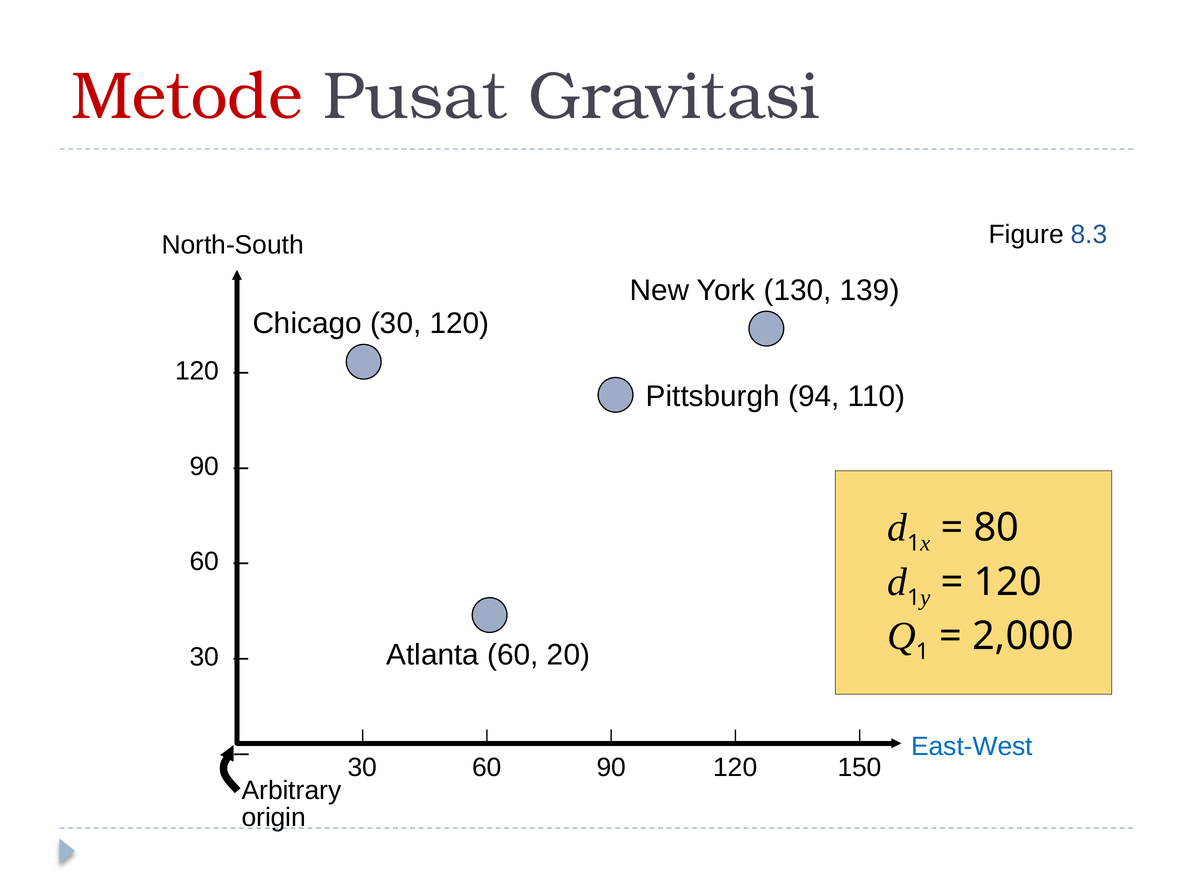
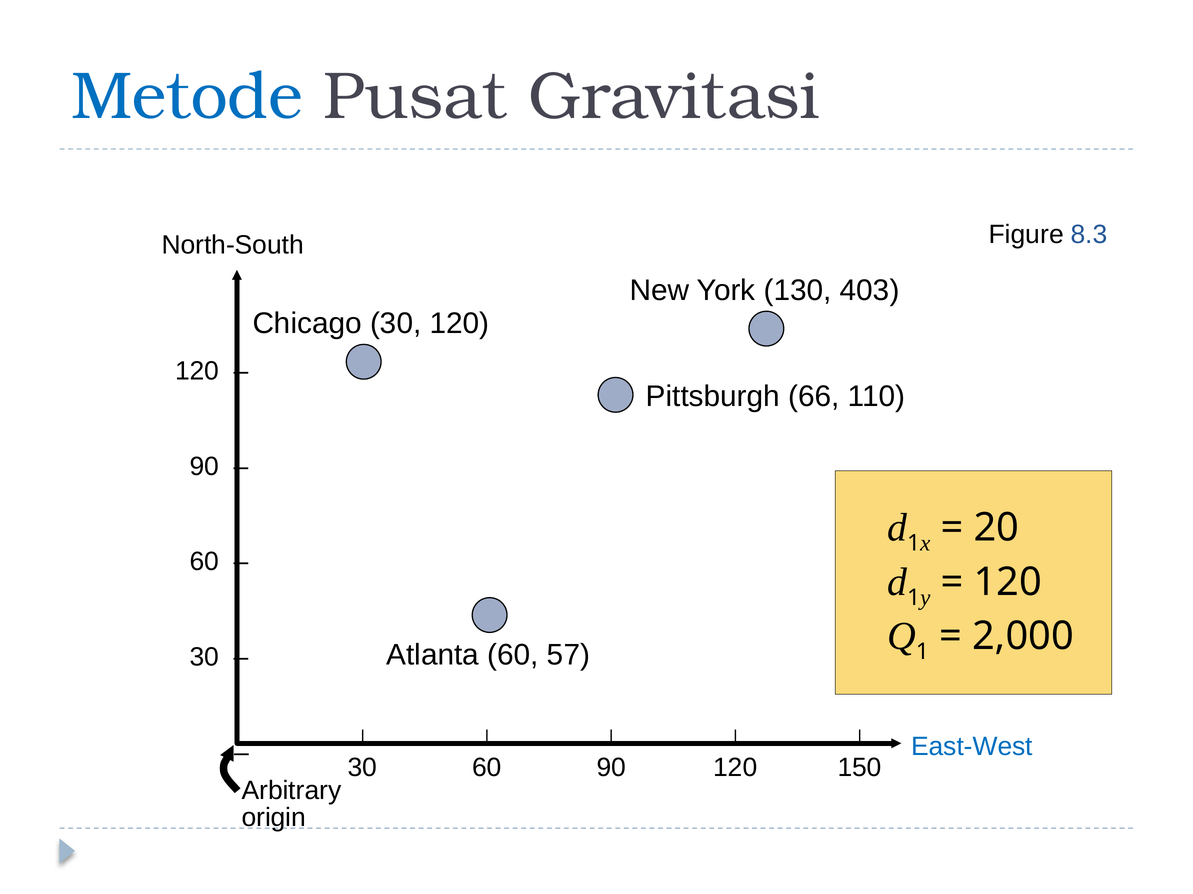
Metode colour: red -> blue
139: 139 -> 403
94: 94 -> 66
80: 80 -> 20
20: 20 -> 57
